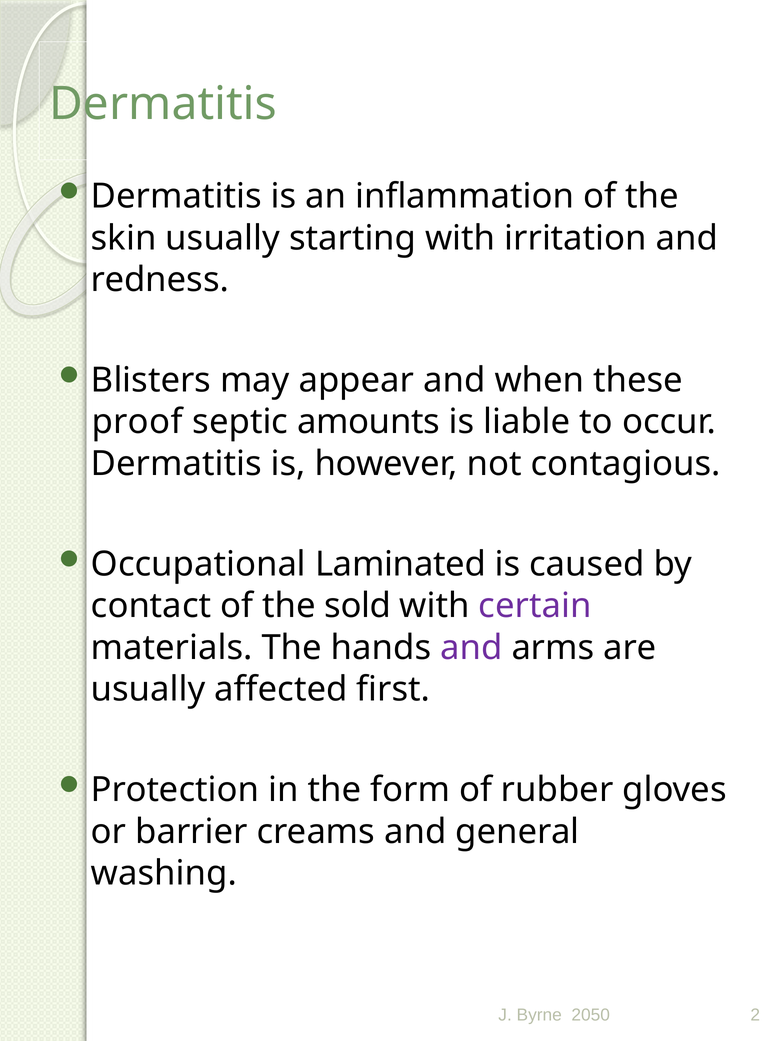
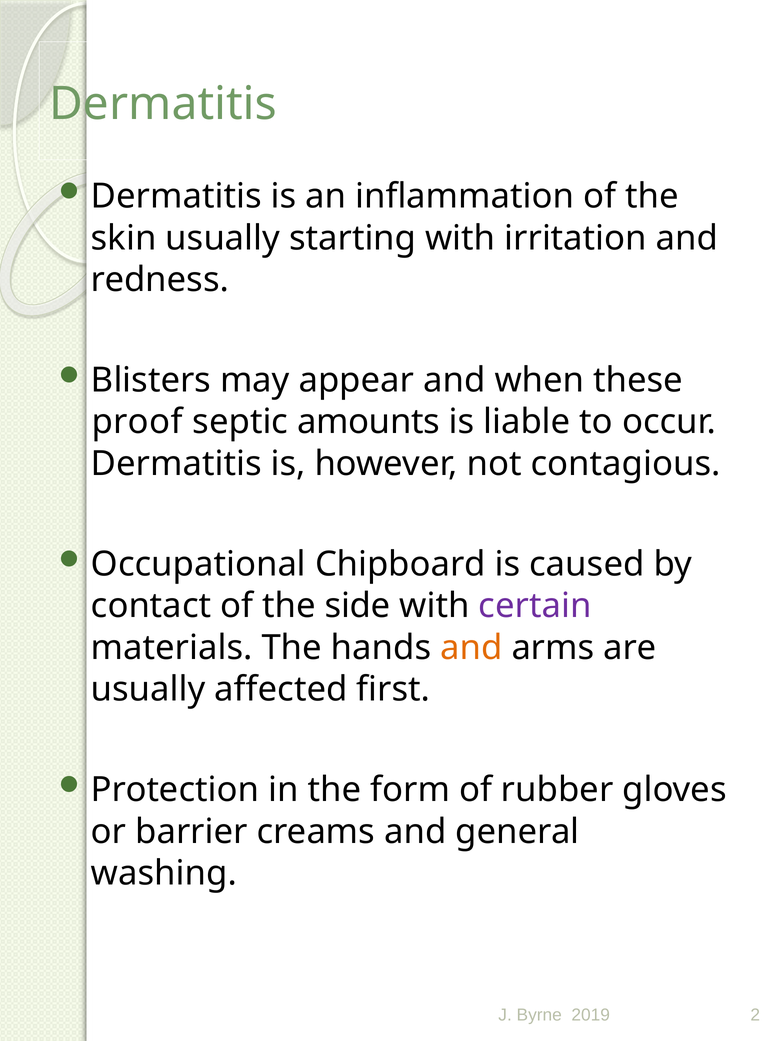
Laminated: Laminated -> Chipboard
sold: sold -> side
and at (471, 648) colour: purple -> orange
2050: 2050 -> 2019
